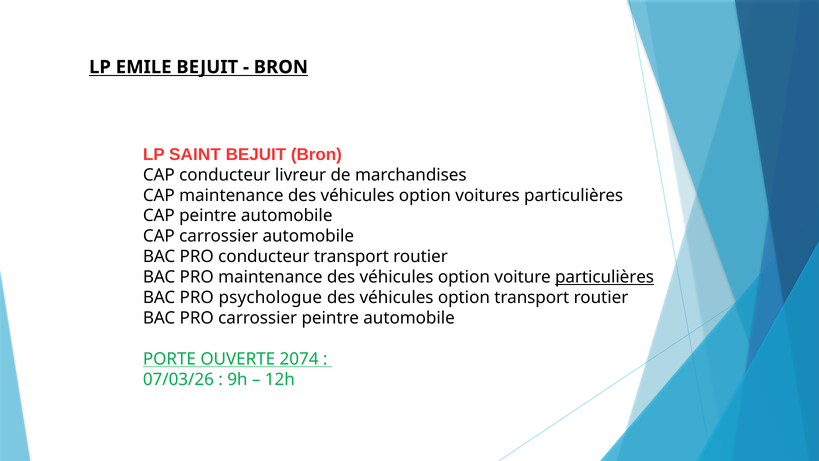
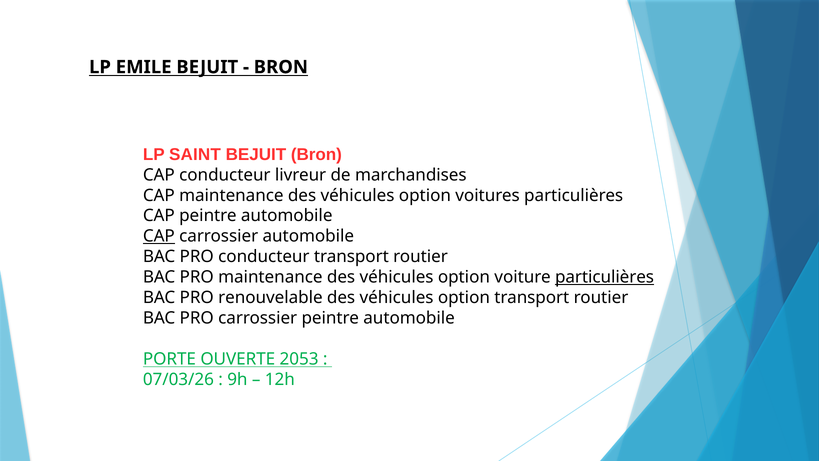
CAP at (159, 236) underline: none -> present
psychologue: psychologue -> renouvelable
2074: 2074 -> 2053
